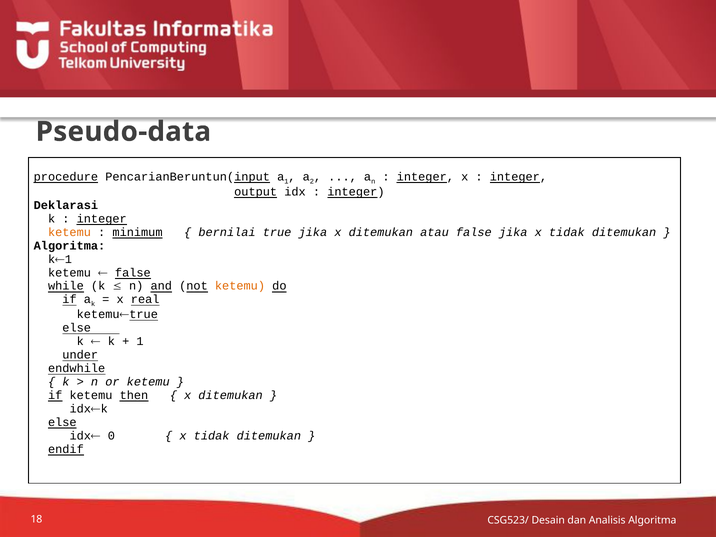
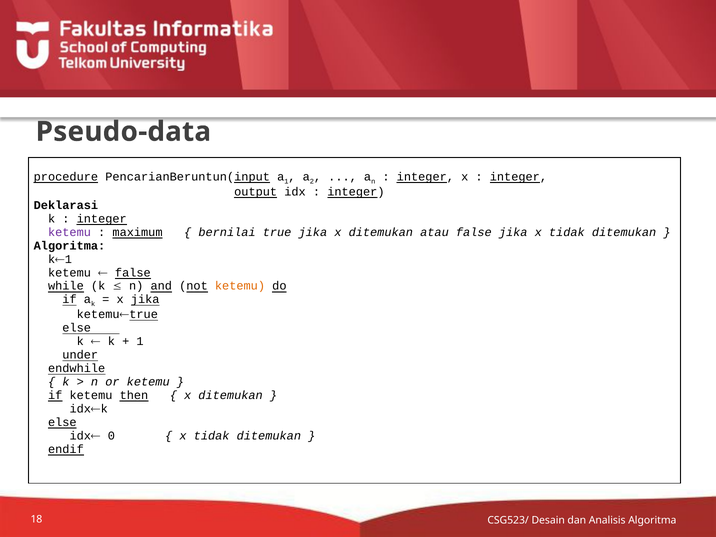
ketemu at (69, 232) colour: orange -> purple
minimum: minimum -> maximum
x real: real -> jika
